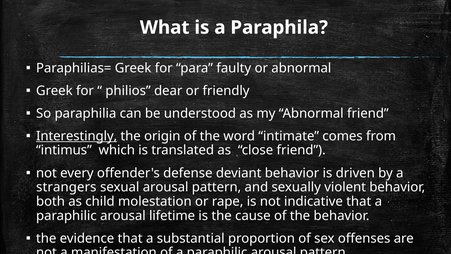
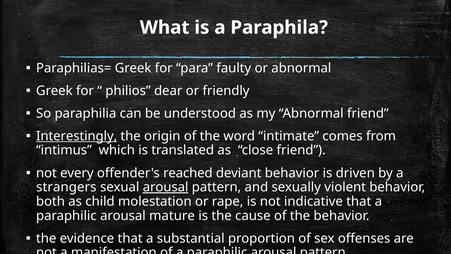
defense: defense -> reached
arousal at (166, 187) underline: none -> present
lifetime: lifetime -> mature
